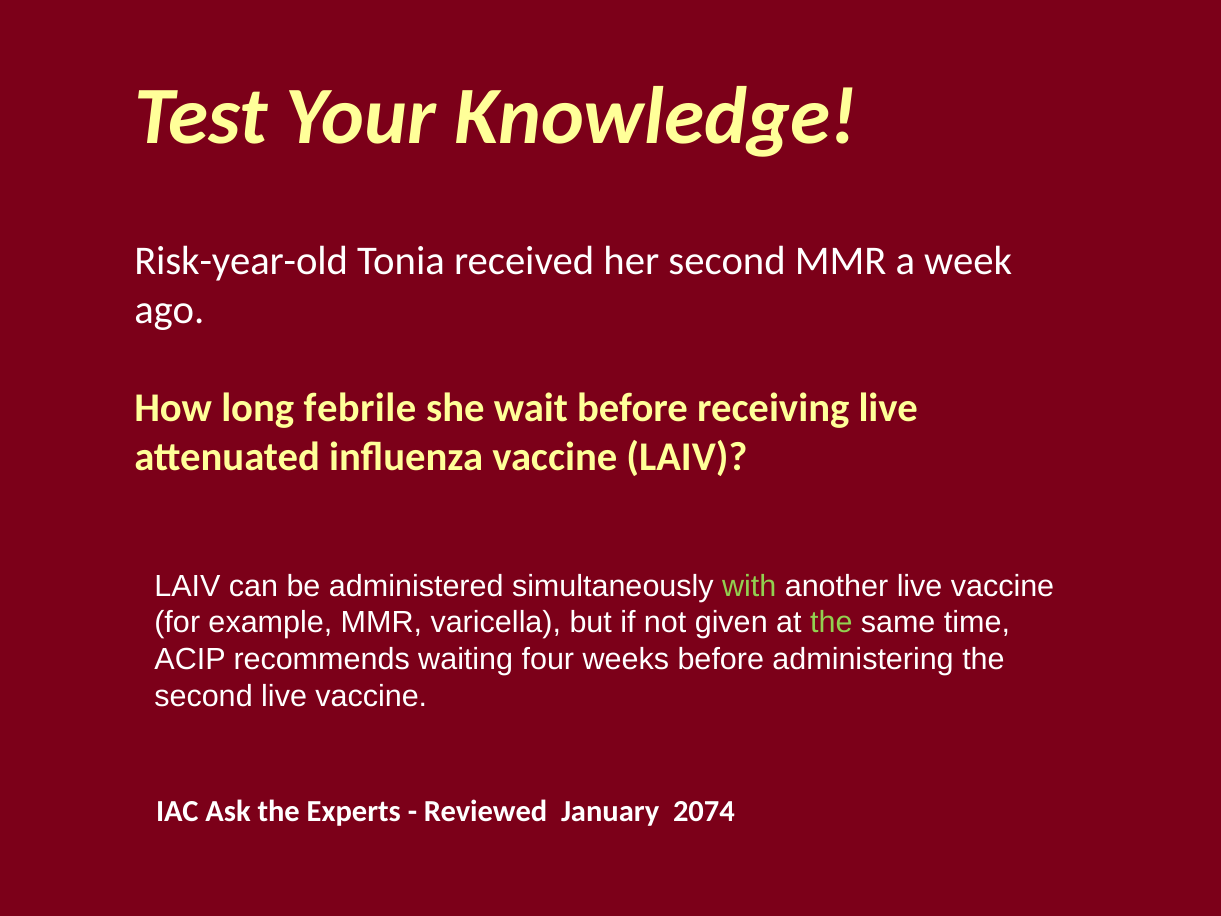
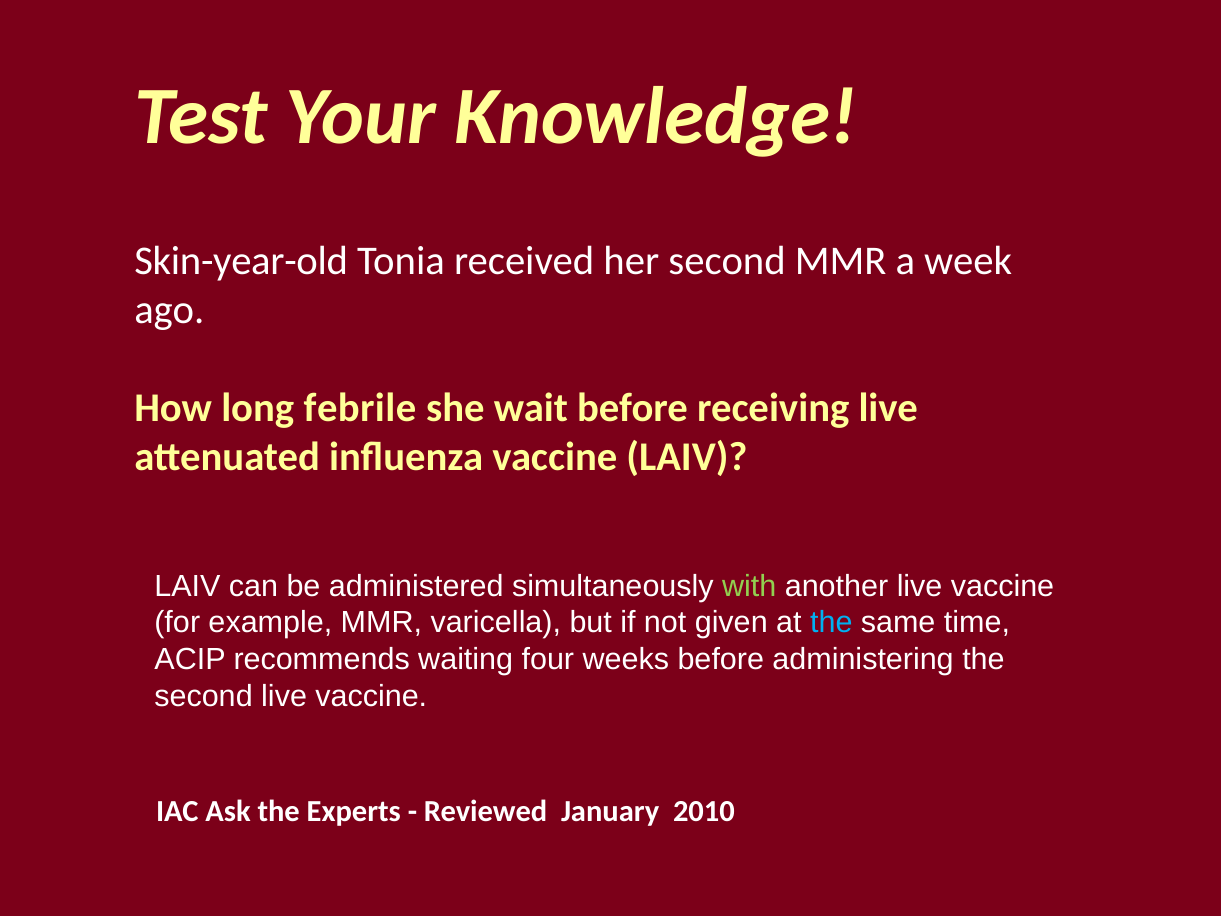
Risk-year-old: Risk-year-old -> Skin-year-old
the at (831, 623) colour: light green -> light blue
2074: 2074 -> 2010
